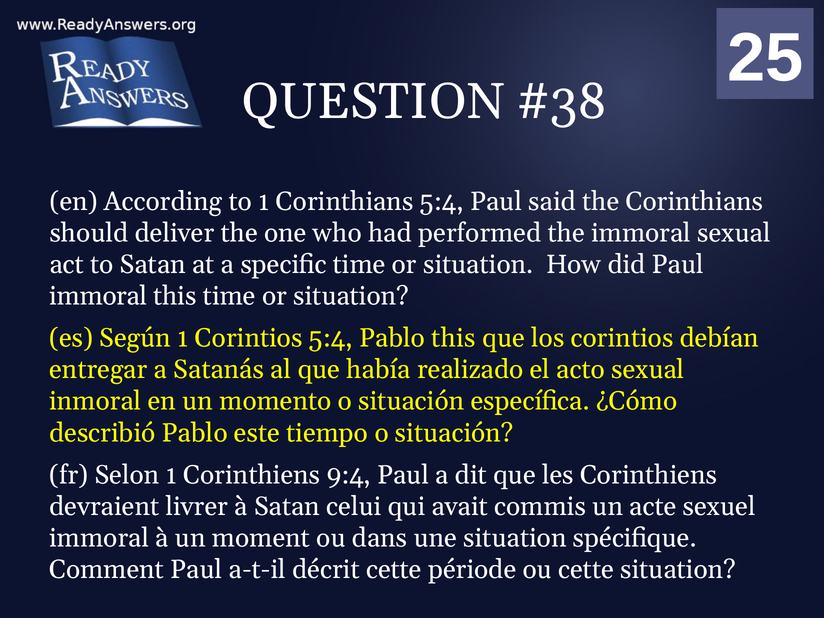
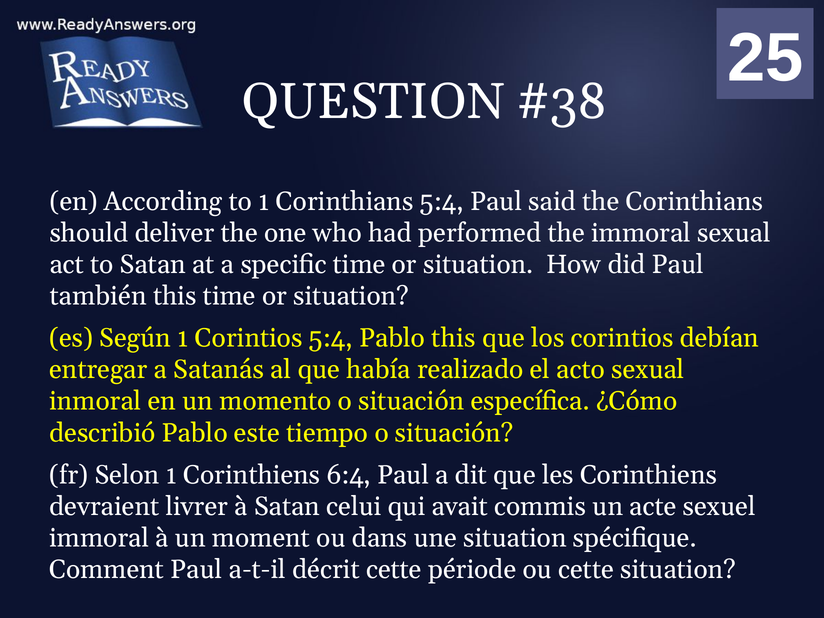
immoral at (98, 296): immoral -> también
9:4: 9:4 -> 6:4
